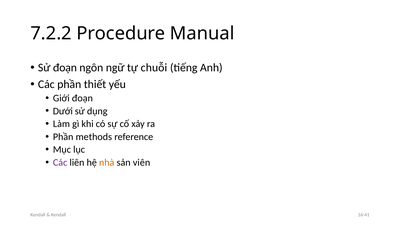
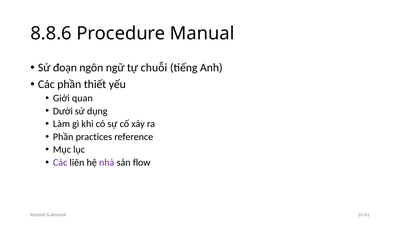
7.2.2: 7.2.2 -> 8.8.6
Giới đoạn: đoạn -> quan
methods: methods -> practices
nhà colour: orange -> purple
viên: viên -> flow
